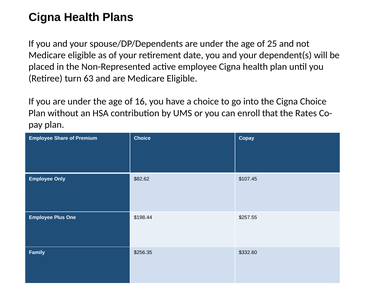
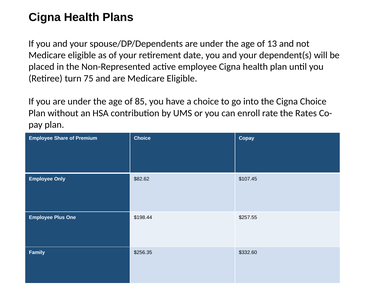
25: 25 -> 13
63: 63 -> 75
16: 16 -> 85
that: that -> rate
